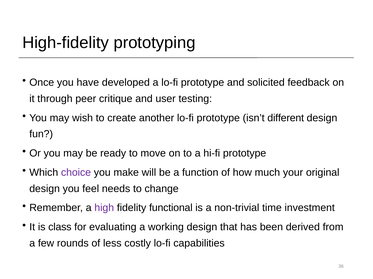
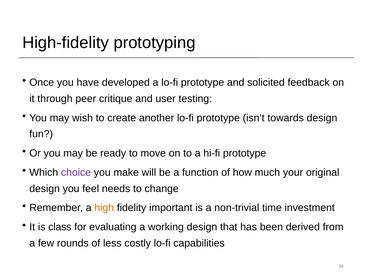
different: different -> towards
high colour: purple -> orange
functional: functional -> important
